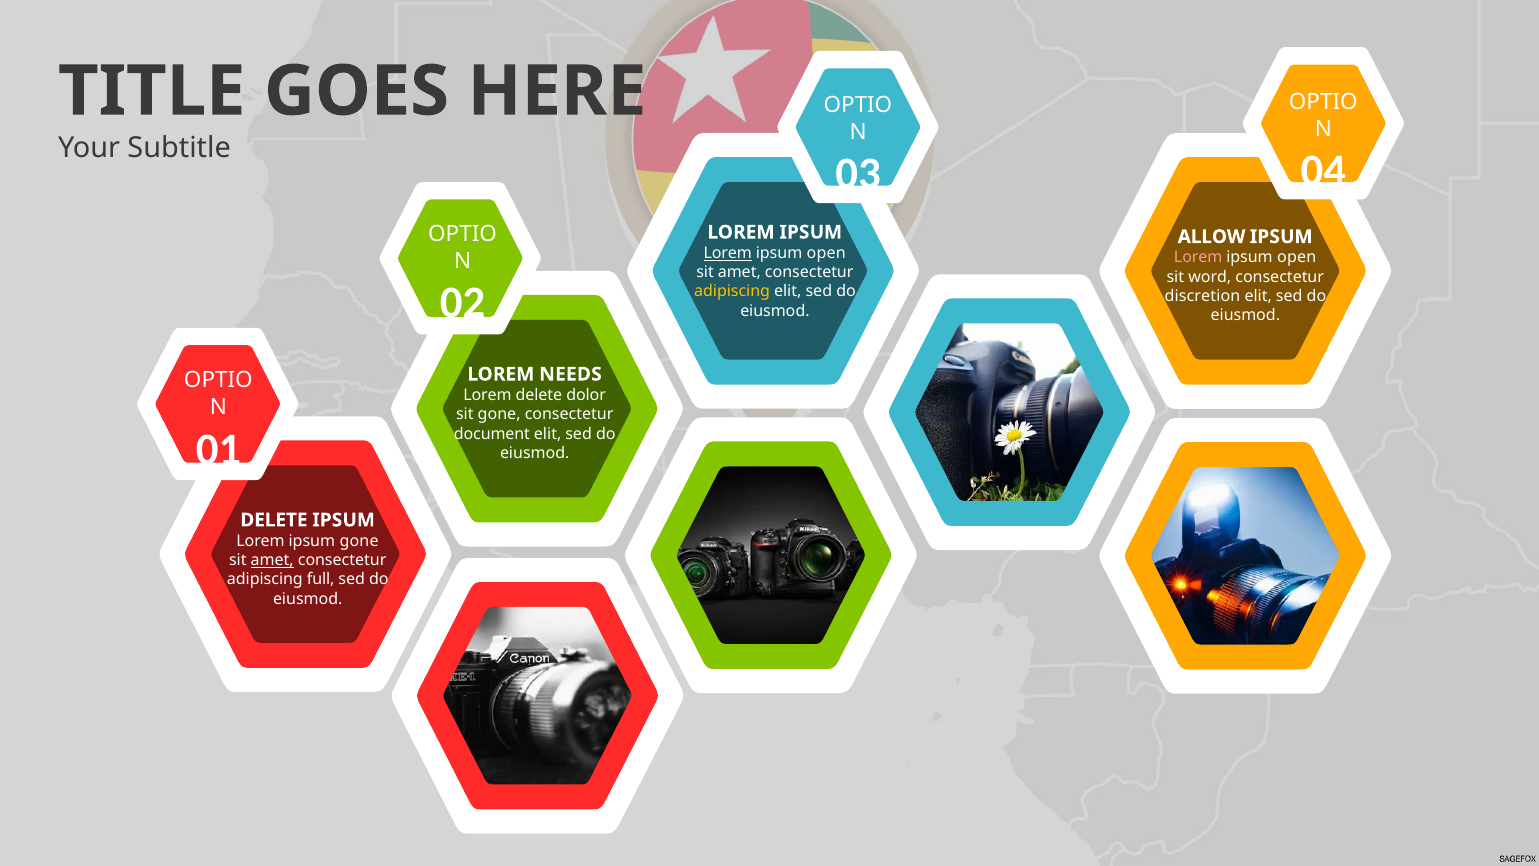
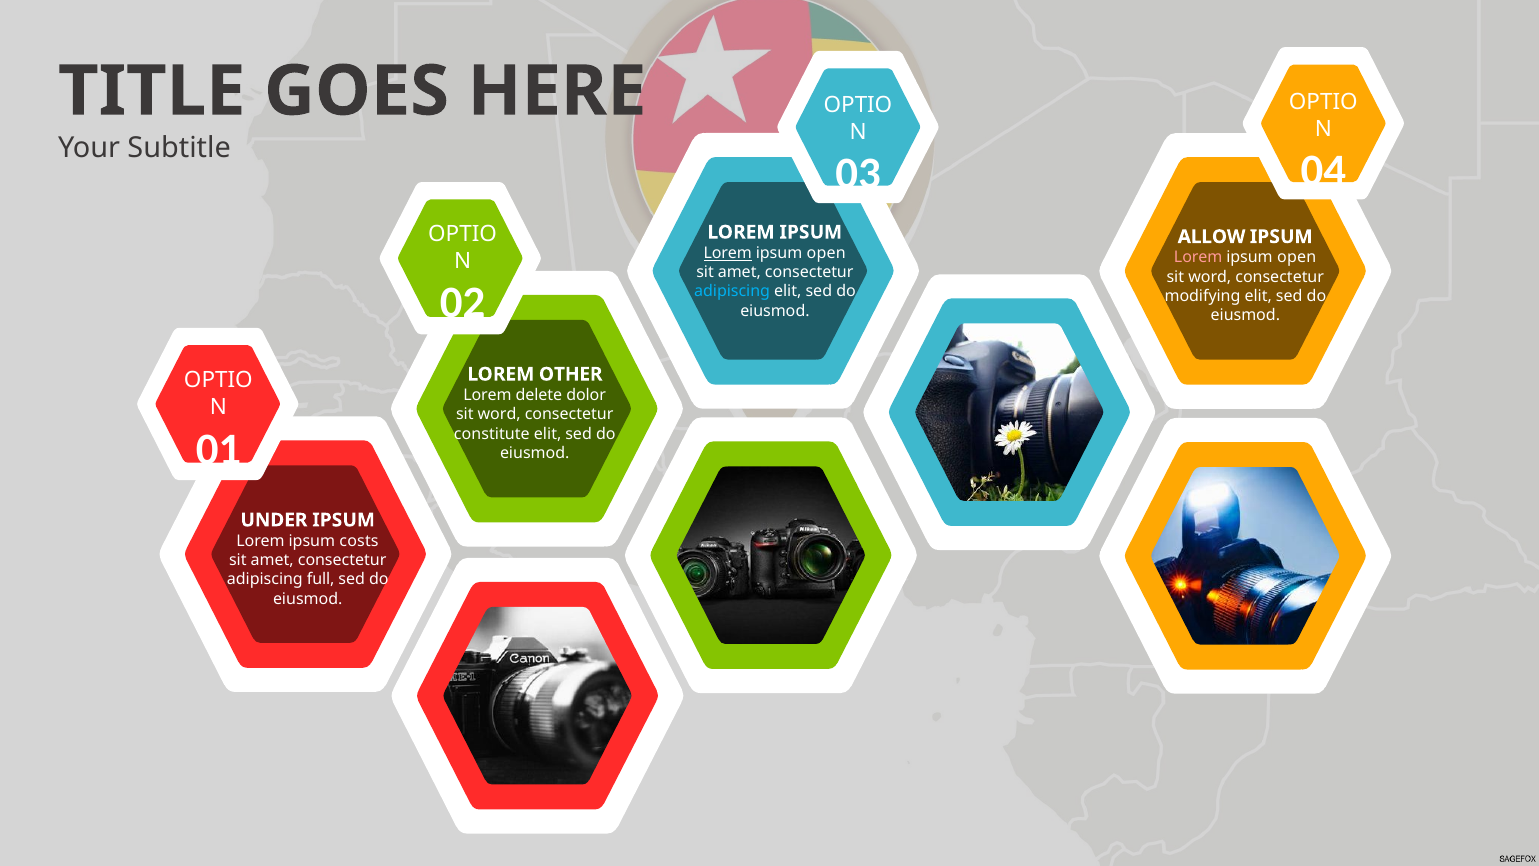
adipiscing at (732, 292) colour: yellow -> light blue
discretion: discretion -> modifying
NEEDS: NEEDS -> OTHER
gone at (499, 414): gone -> word
document: document -> constitute
DELETE at (274, 520): DELETE -> UNDER
ipsum gone: gone -> costs
amet at (272, 560) underline: present -> none
